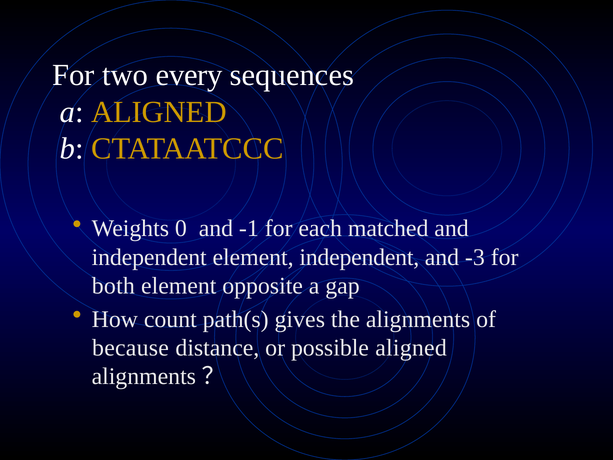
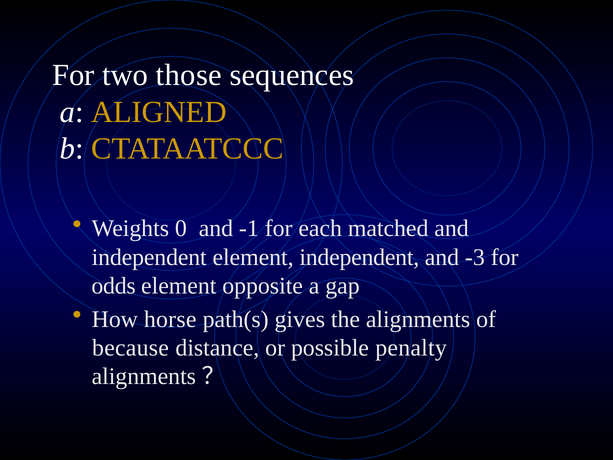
every: every -> those
both: both -> odds
count: count -> horse
possible aligned: aligned -> penalty
